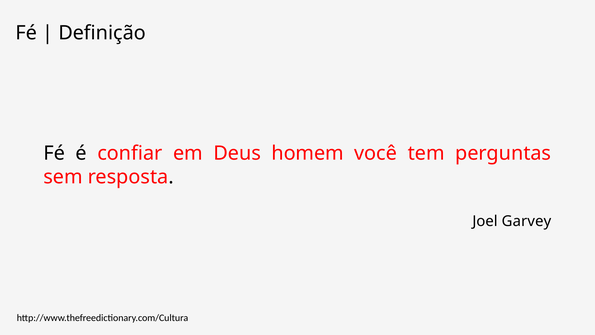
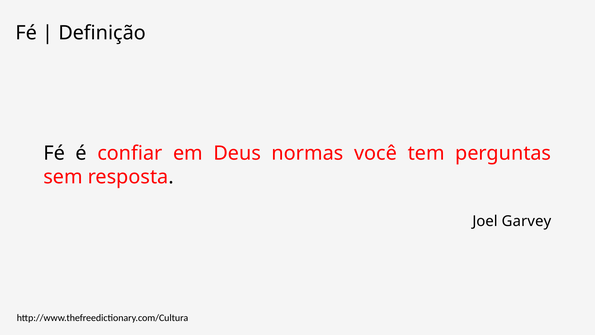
homem: homem -> normas
